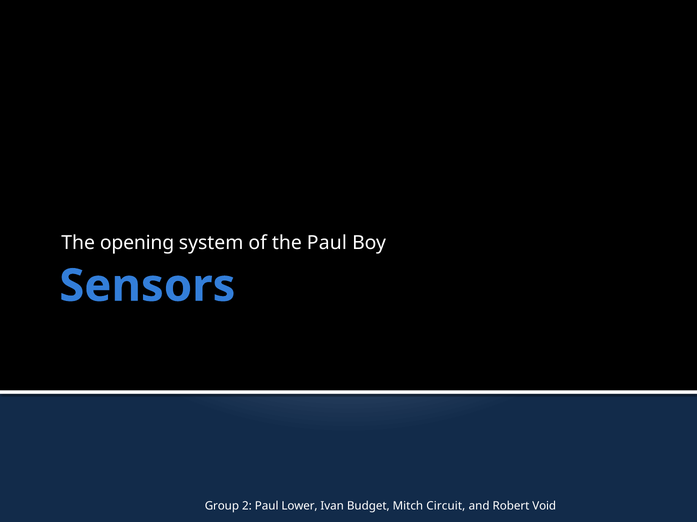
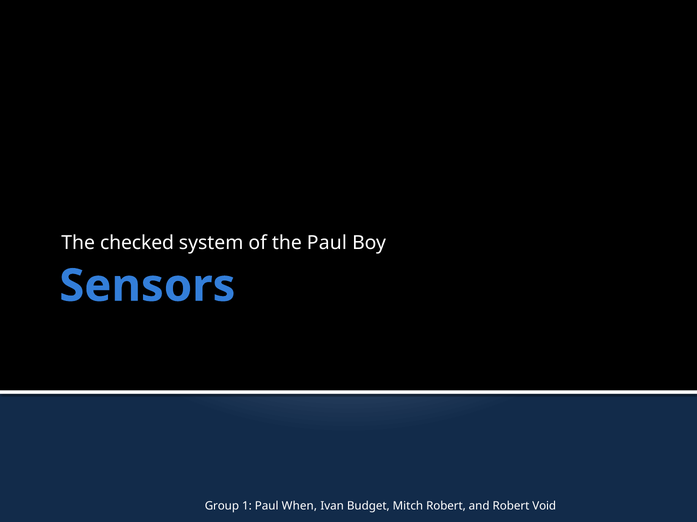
opening: opening -> checked
2: 2 -> 1
Lower: Lower -> When
Mitch Circuit: Circuit -> Robert
